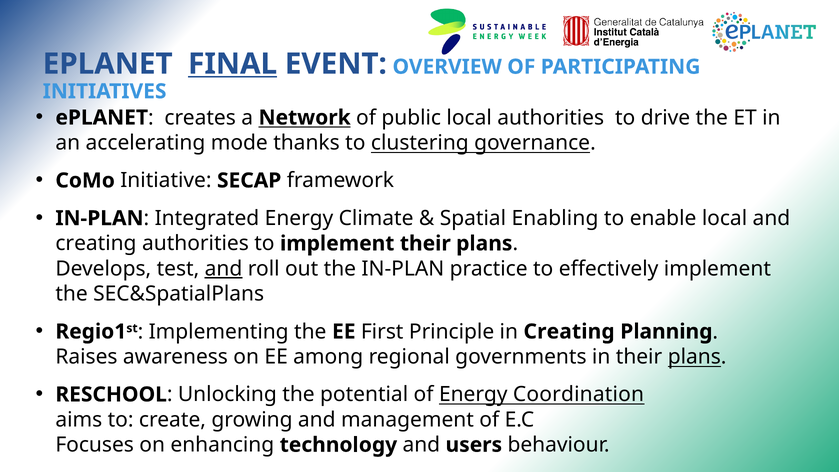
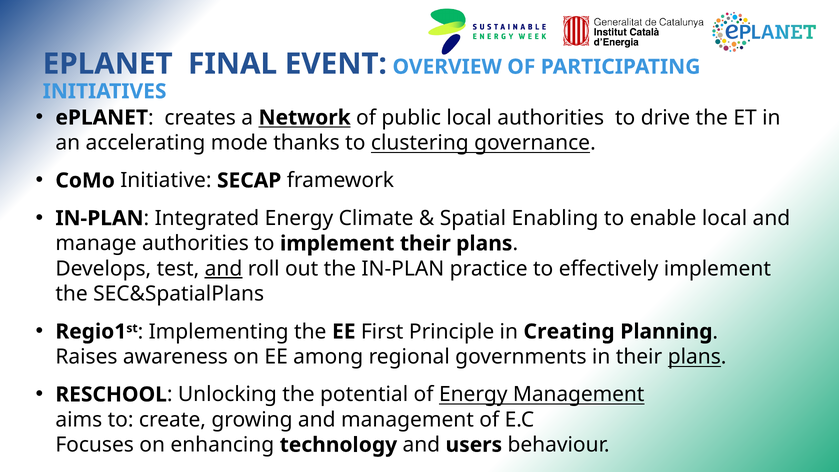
FINAL underline: present -> none
creating at (96, 243): creating -> manage
Energy Coordination: Coordination -> Management
